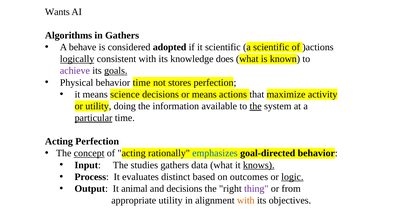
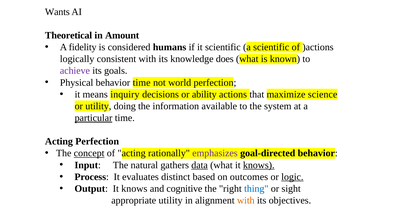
Algorithms: Algorithms -> Theoretical
in Gathers: Gathers -> Amount
behave: behave -> fidelity
adopted: adopted -> humans
logically underline: present -> none
goals underline: present -> none
stores: stores -> world
science: science -> inquiry
or means: means -> ability
activity: activity -> science
the at (256, 106) underline: present -> none
emphasizes colour: blue -> purple
studies: studies -> natural
data underline: none -> present
Output It animal: animal -> knows
and decisions: decisions -> cognitive
thing colour: purple -> blue
from: from -> sight
